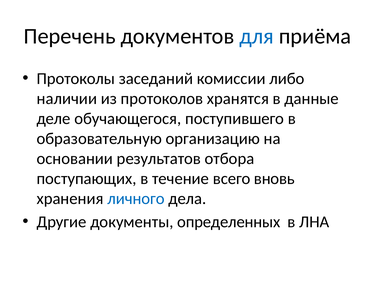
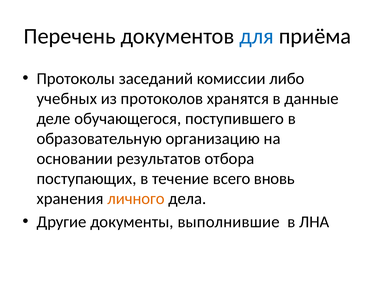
наличии: наличии -> учебных
личного colour: blue -> orange
определенных: определенных -> выполнившие
